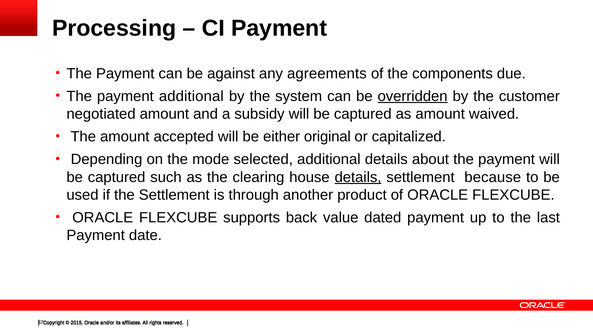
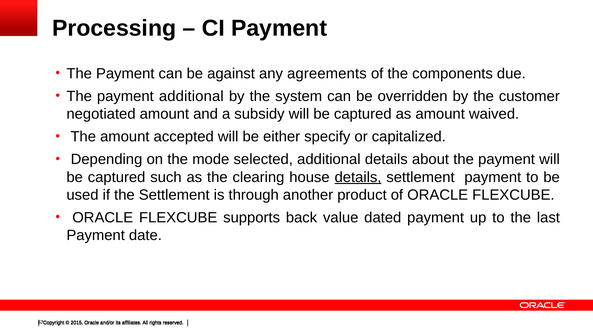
overridden underline: present -> none
original: original -> specify
settlement because: because -> payment
